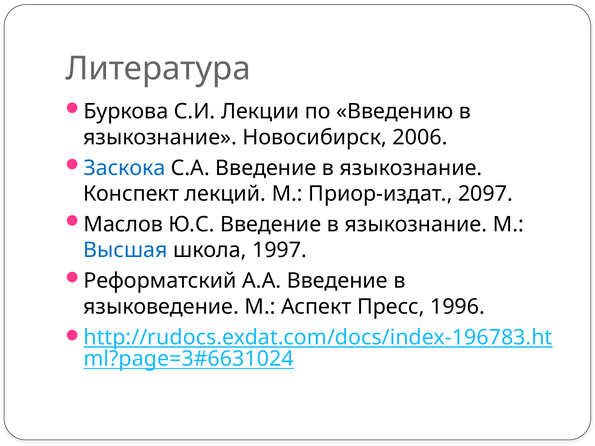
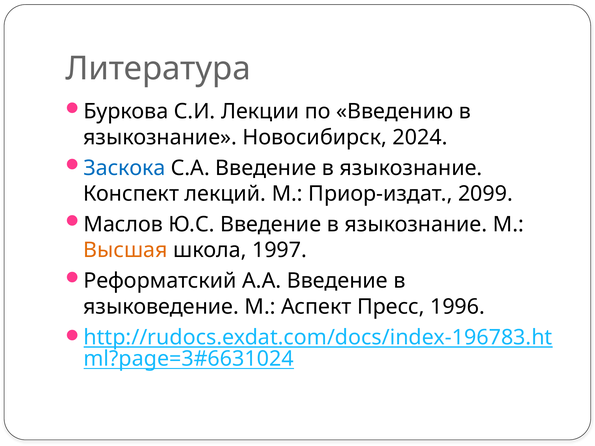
2006: 2006 -> 2024
2097: 2097 -> 2099
Высшая colour: blue -> orange
